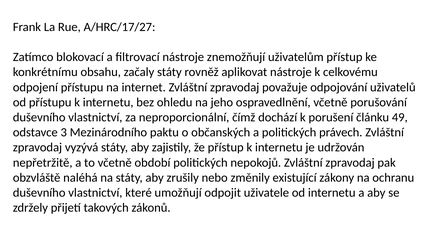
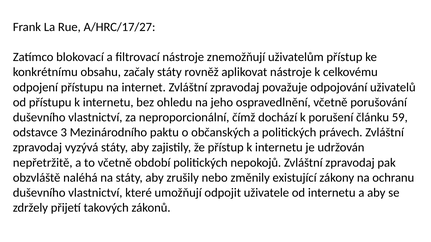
49: 49 -> 59
